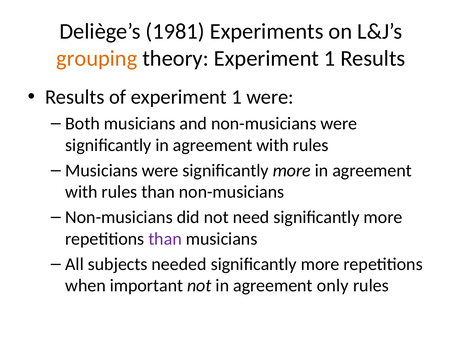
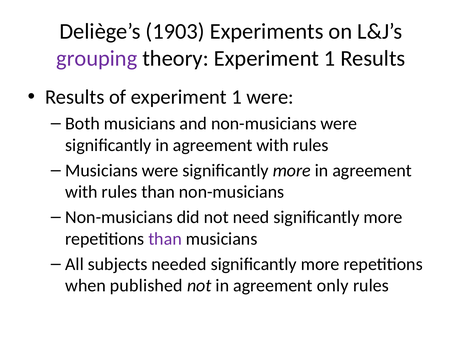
1981: 1981 -> 1903
grouping colour: orange -> purple
important: important -> published
